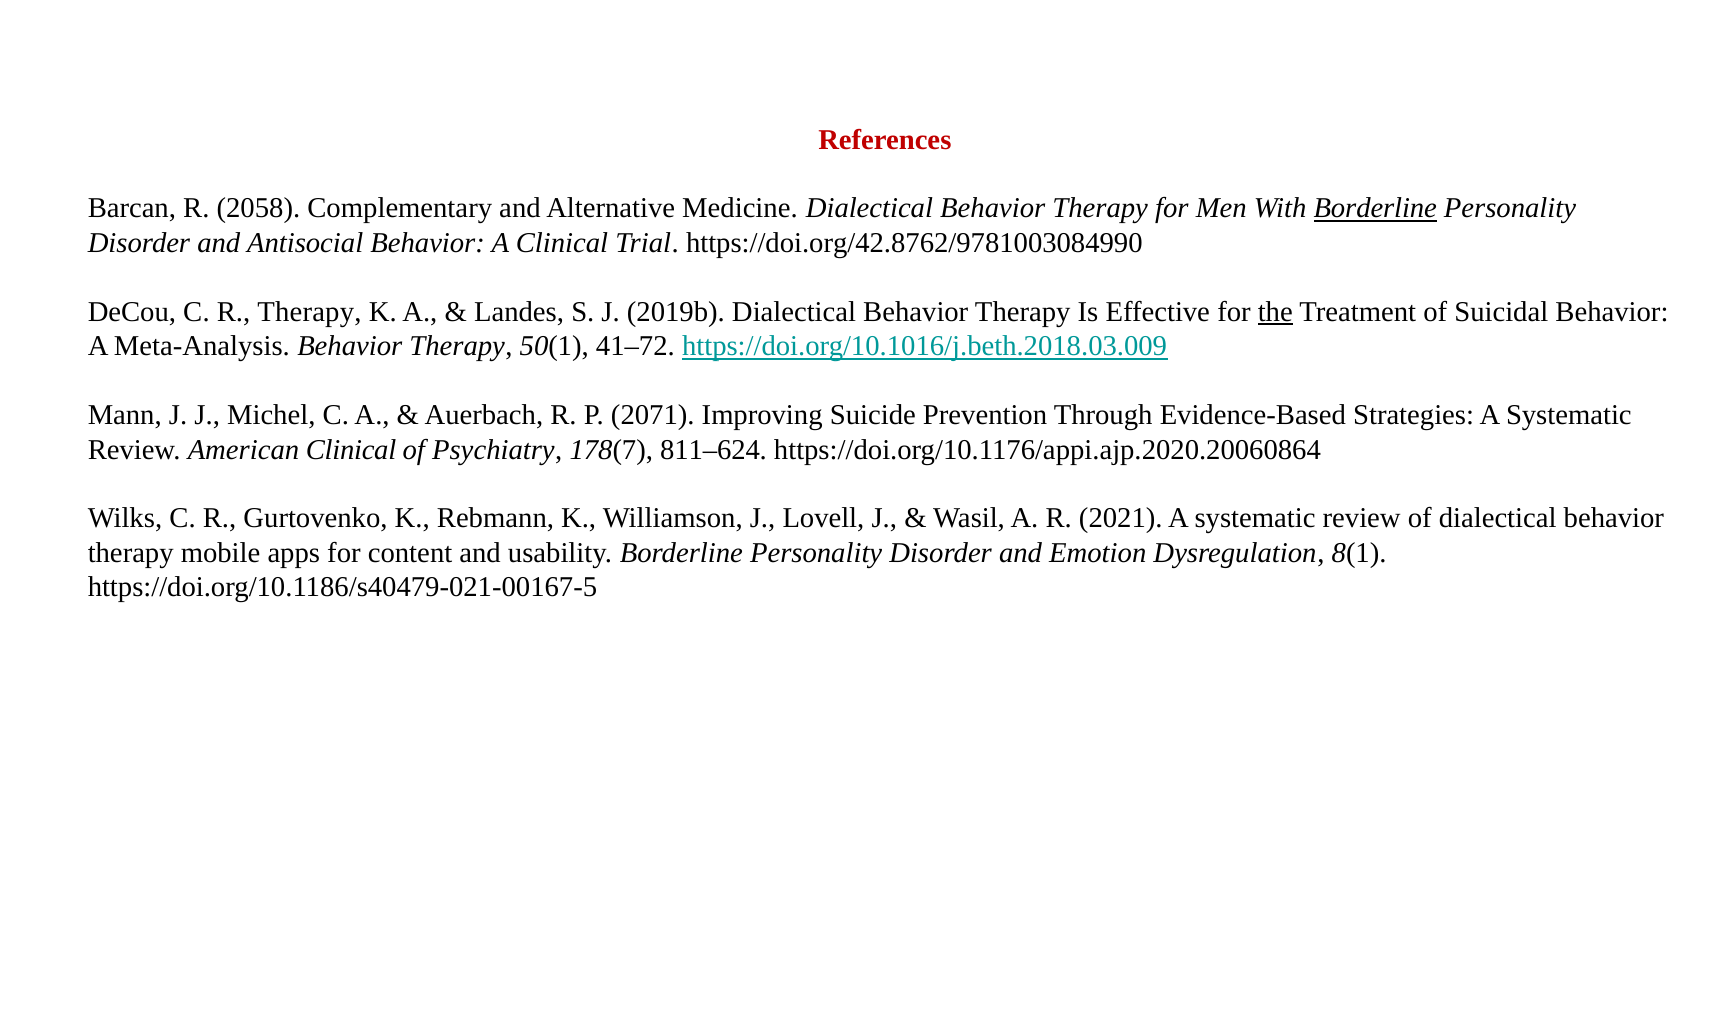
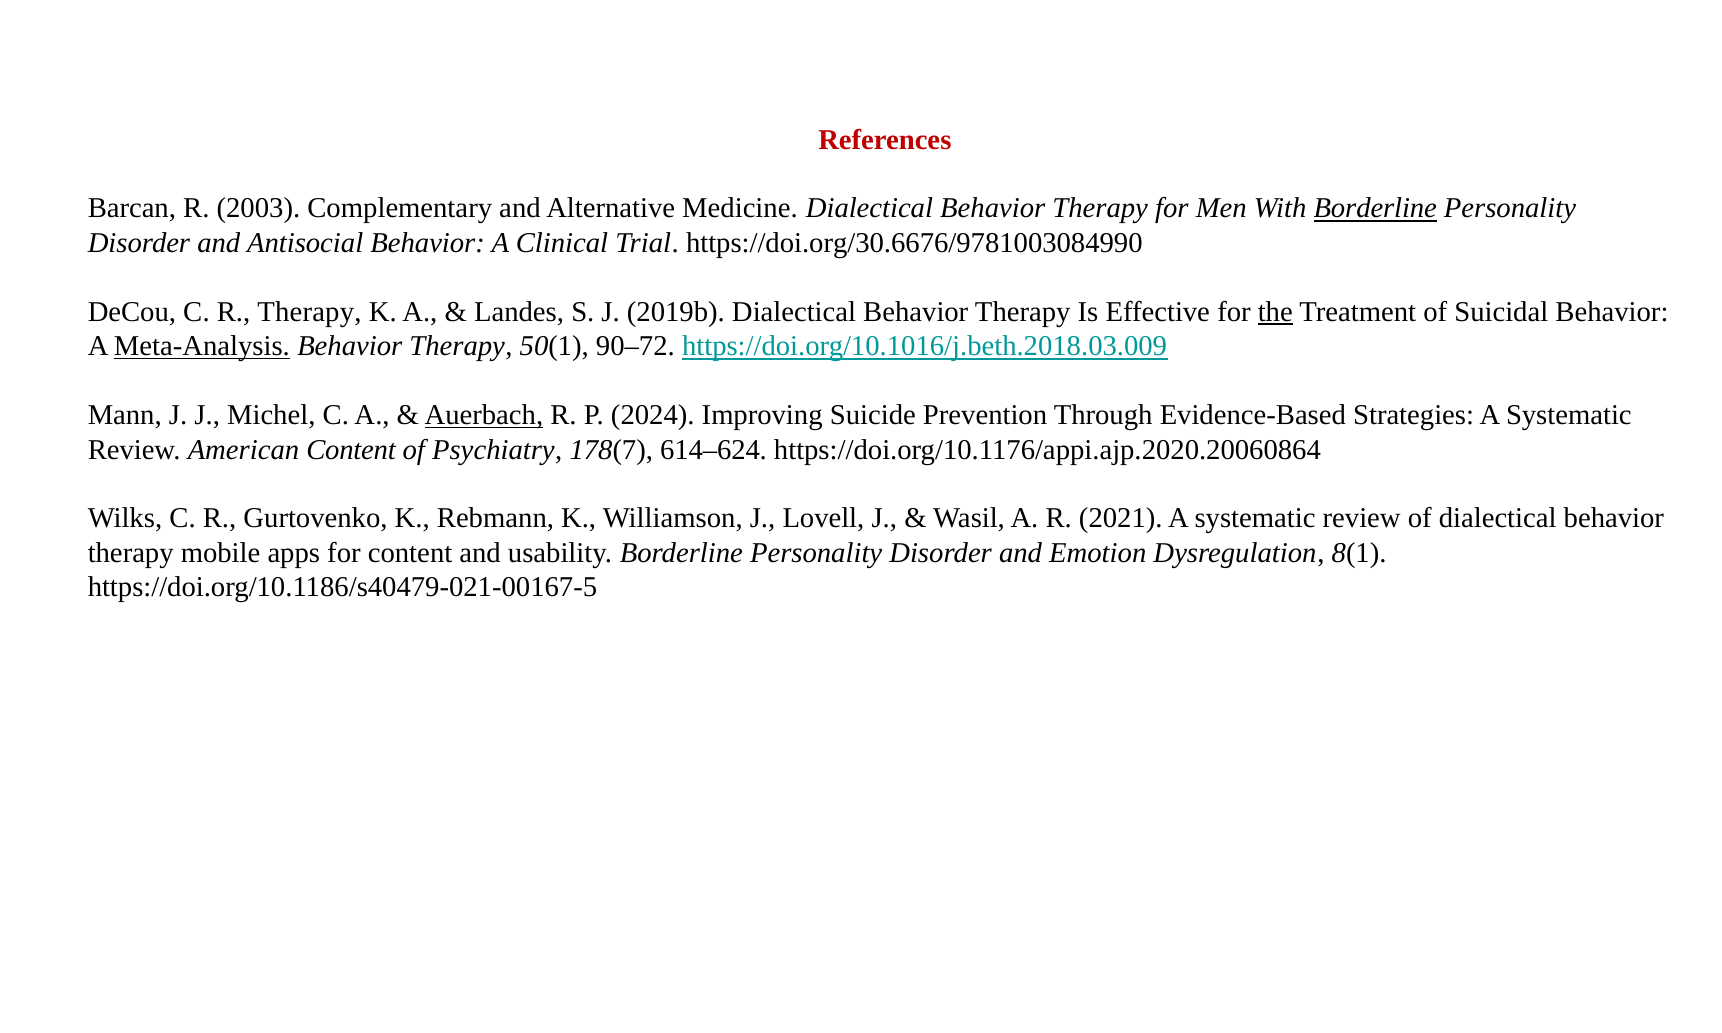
2058: 2058 -> 2003
https://doi.org/42.8762/9781003084990: https://doi.org/42.8762/9781003084990 -> https://doi.org/30.6676/9781003084990
Meta-Analysis underline: none -> present
41–72: 41–72 -> 90–72
Auerbach underline: none -> present
2071: 2071 -> 2024
American Clinical: Clinical -> Content
811–624: 811–624 -> 614–624
